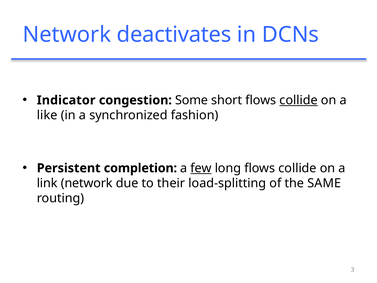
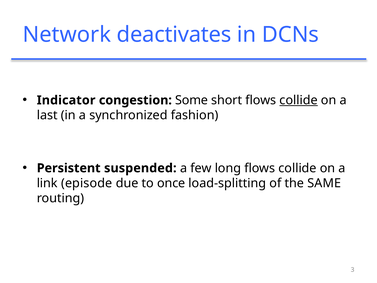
like: like -> last
completion: completion -> suspended
few underline: present -> none
link network: network -> episode
their: their -> once
